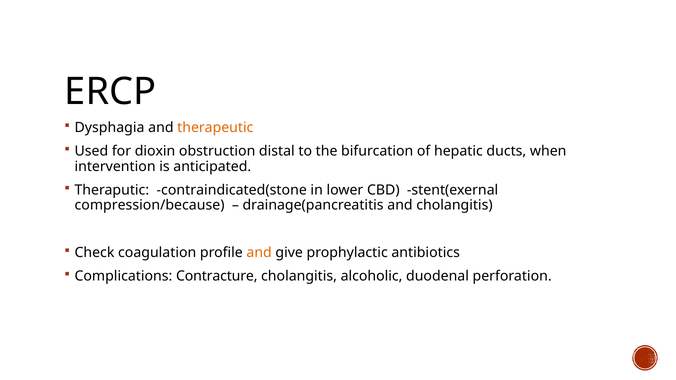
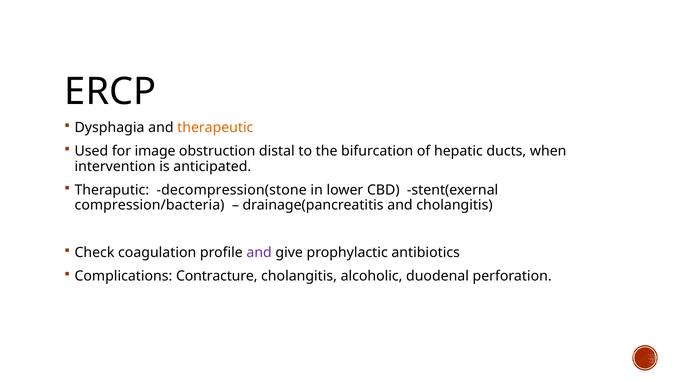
dioxin: dioxin -> image
contraindicated(stone: contraindicated(stone -> decompression(stone
compression/because: compression/because -> compression/bacteria
and at (259, 253) colour: orange -> purple
